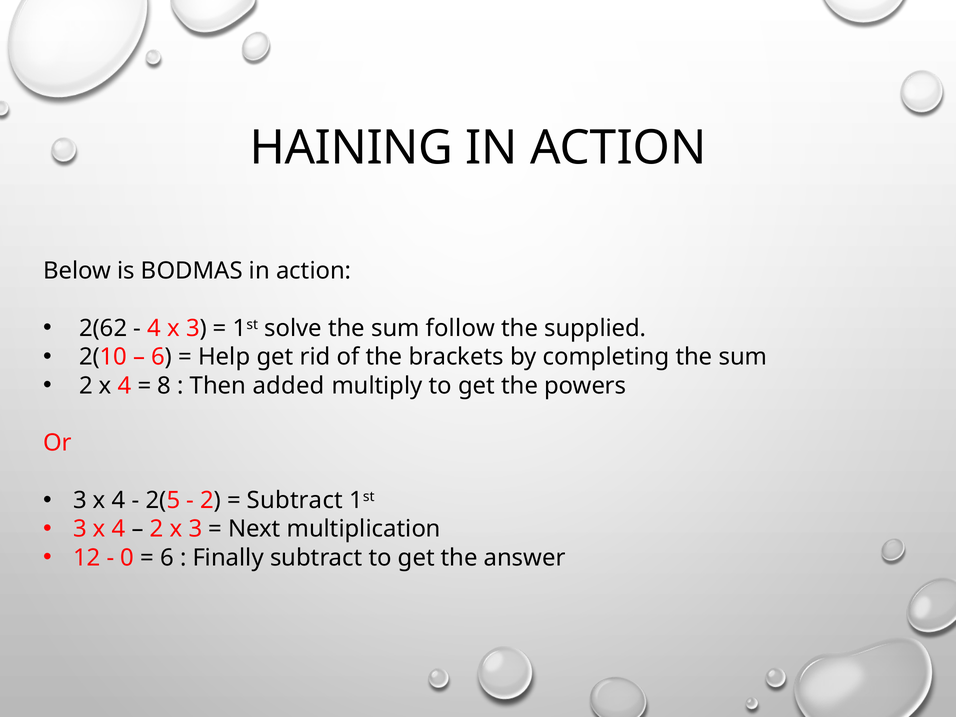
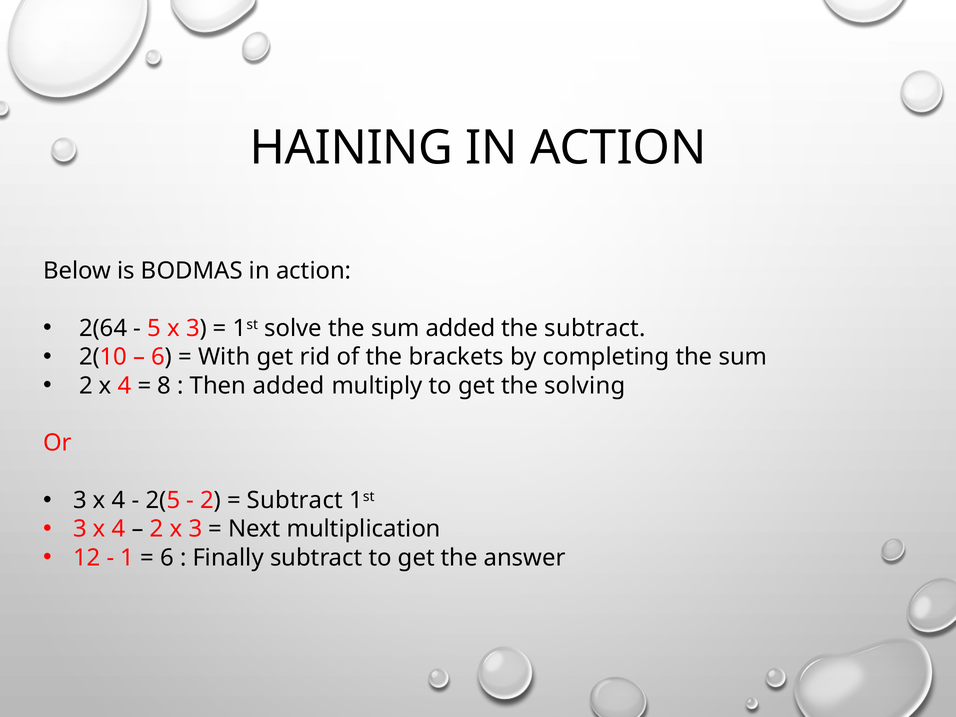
2(62: 2(62 -> 2(64
4 at (154, 328): 4 -> 5
sum follow: follow -> added
the supplied: supplied -> subtract
Help: Help -> With
powers: powers -> solving
0: 0 -> 1
